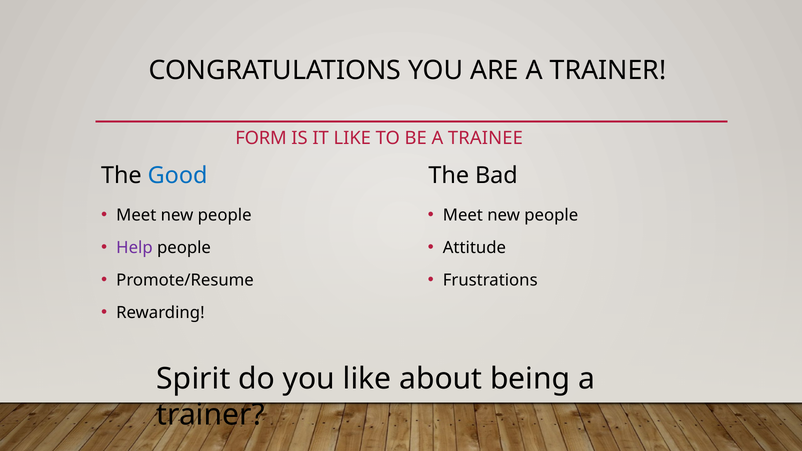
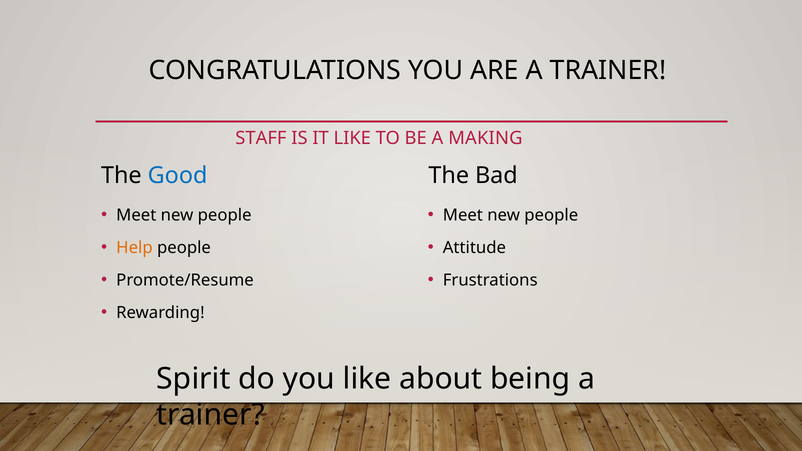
FORM: FORM -> STAFF
TRAINEE: TRAINEE -> MAKING
Help colour: purple -> orange
